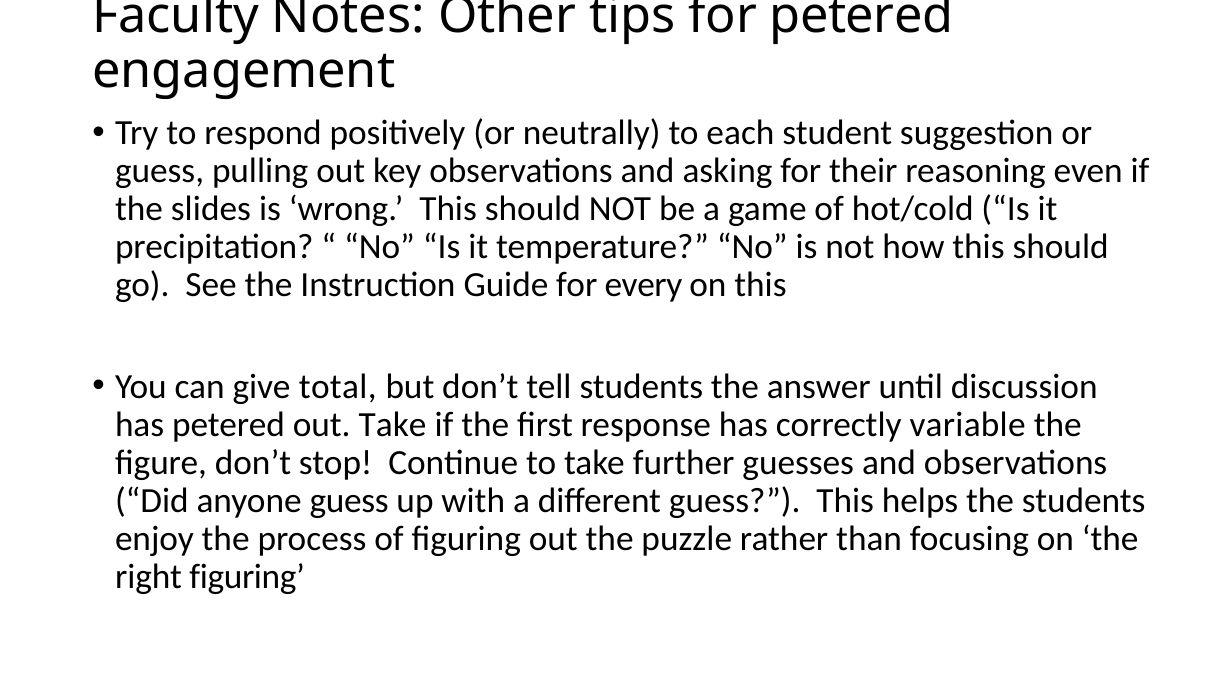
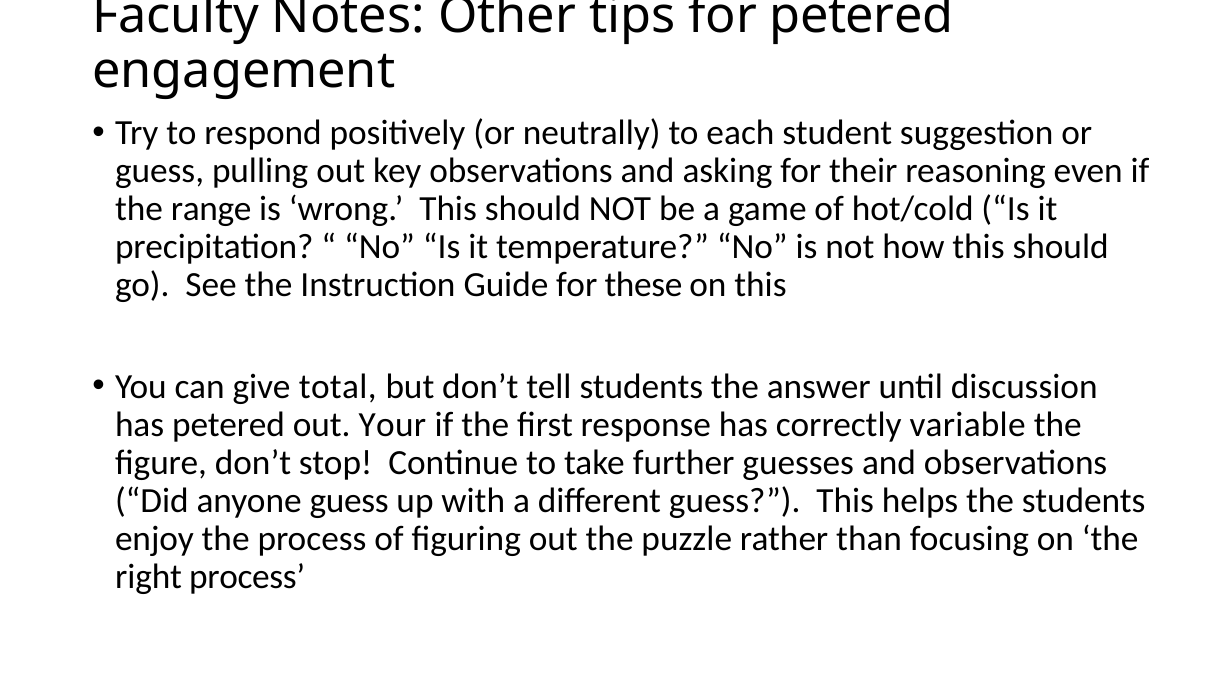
slides: slides -> range
every: every -> these
out Take: Take -> Your
right figuring: figuring -> process
